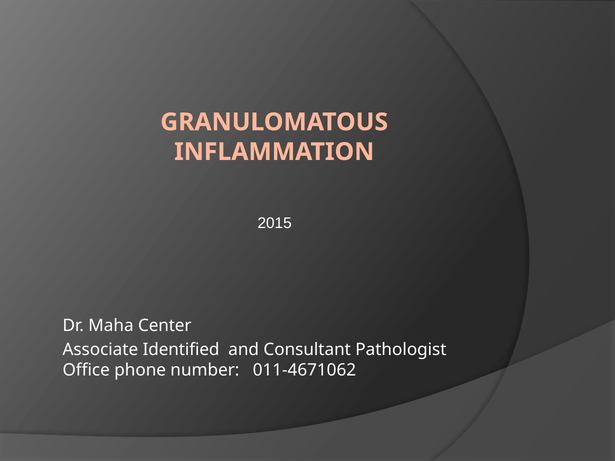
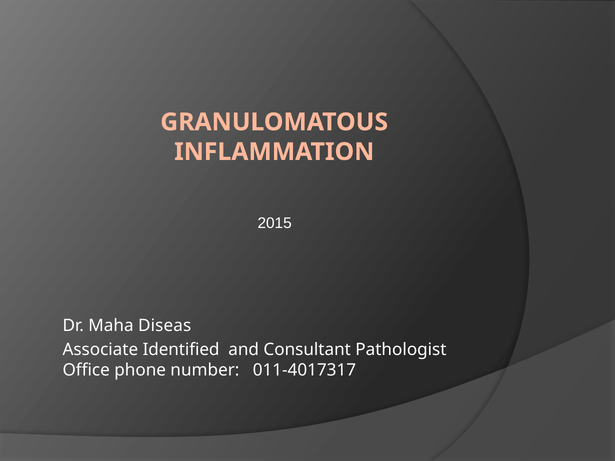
Center: Center -> Diseas
011-4671062: 011-4671062 -> 011-4017317
